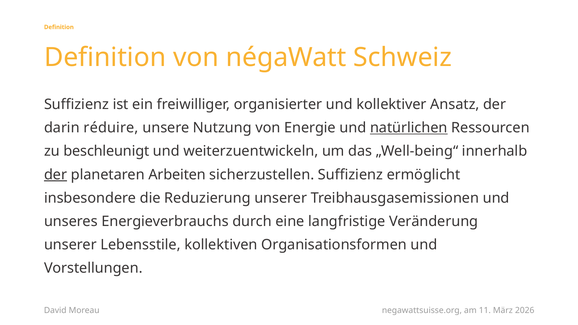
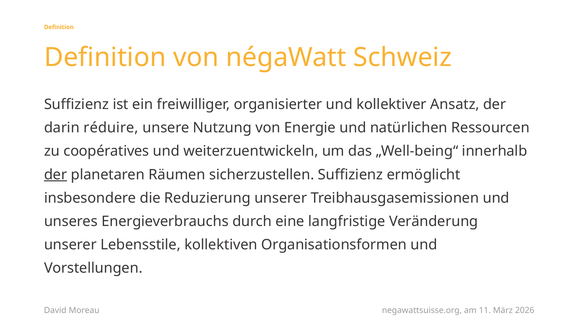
natürlichen underline: present -> none
beschleunigt: beschleunigt -> coopératives
Arbeiten: Arbeiten -> Räumen
